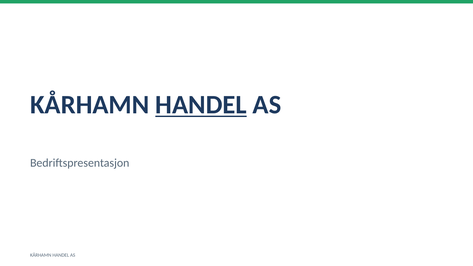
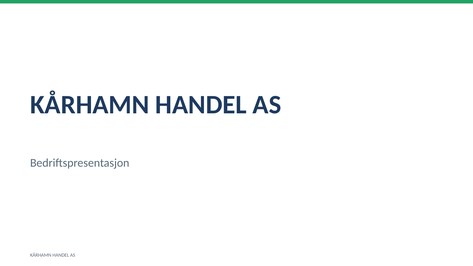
HANDEL at (201, 105) underline: present -> none
